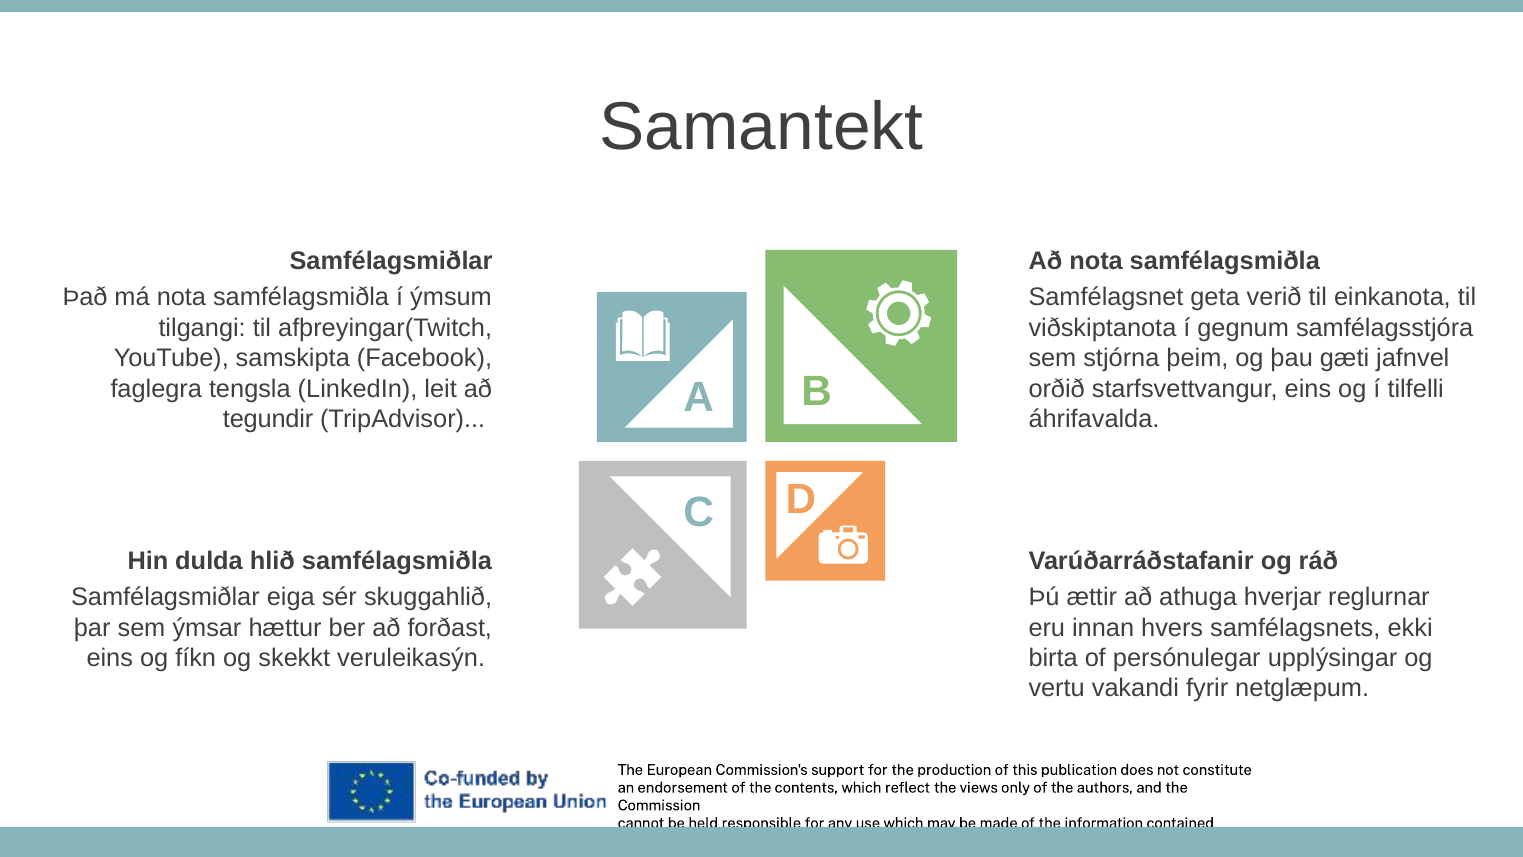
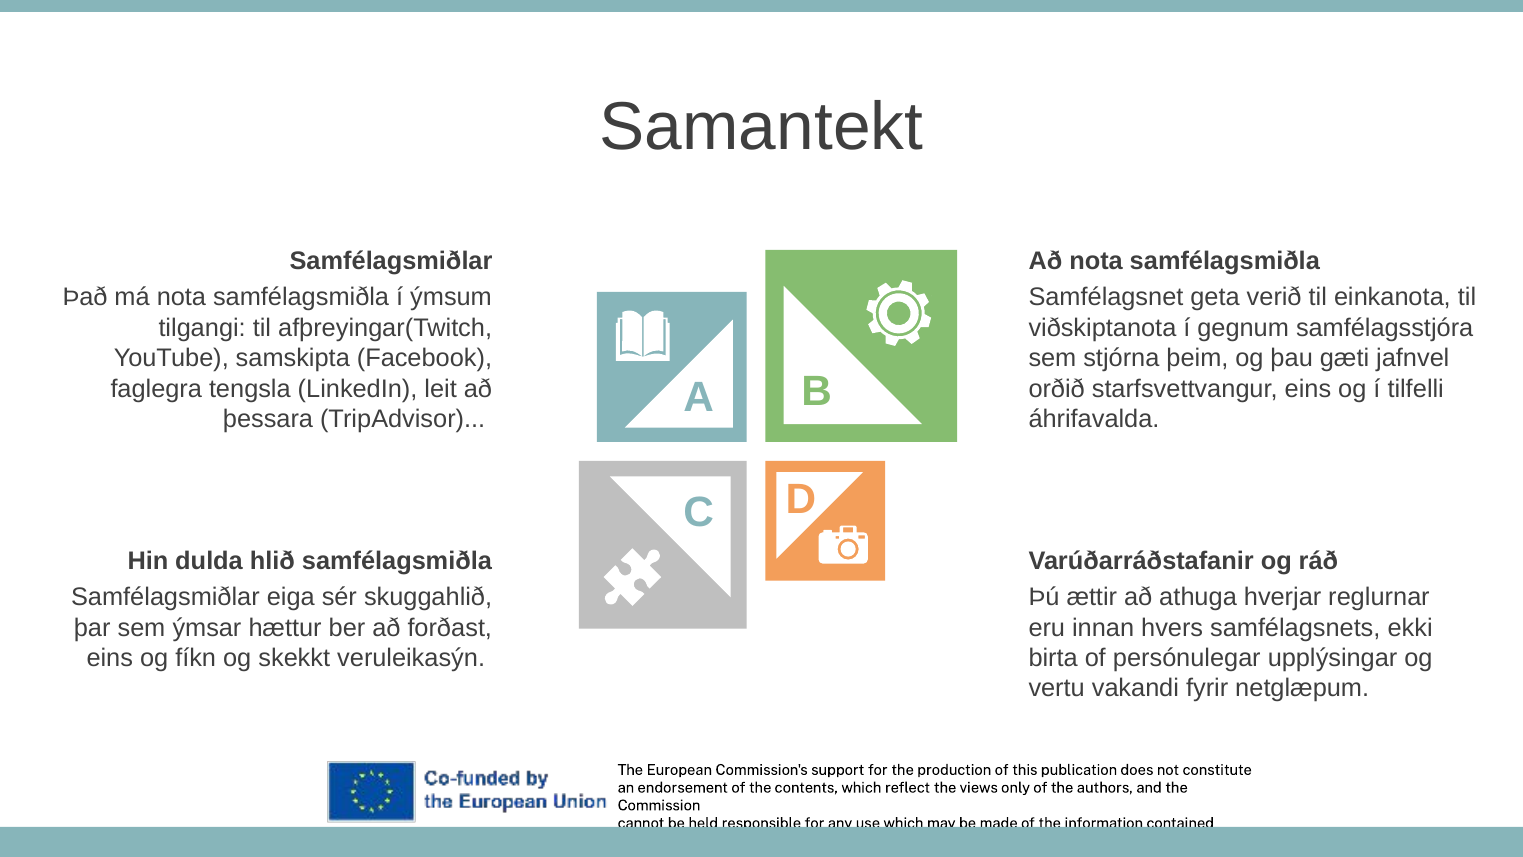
tegundir: tegundir -> þessara
